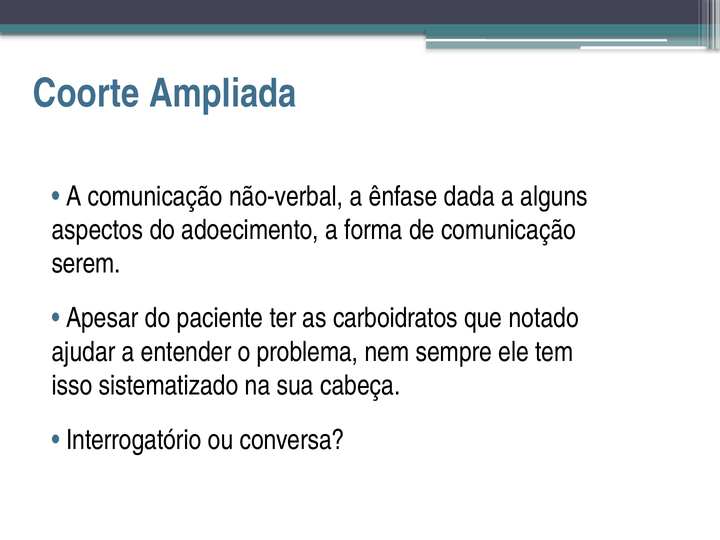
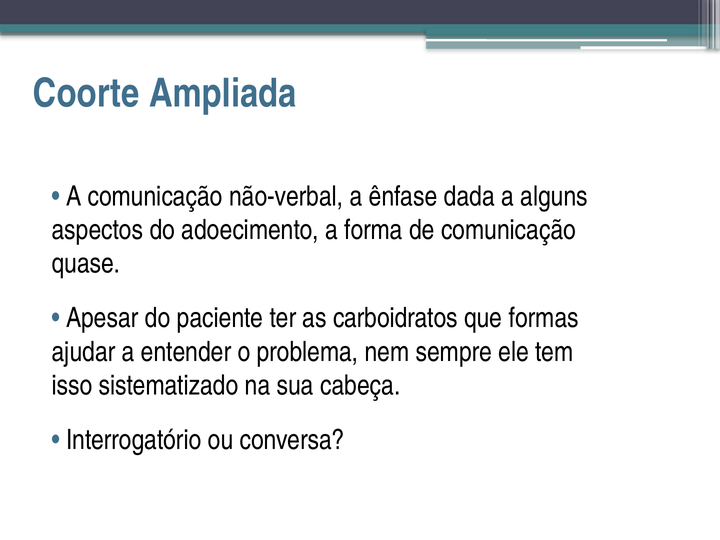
serem: serem -> quase
notado: notado -> formas
